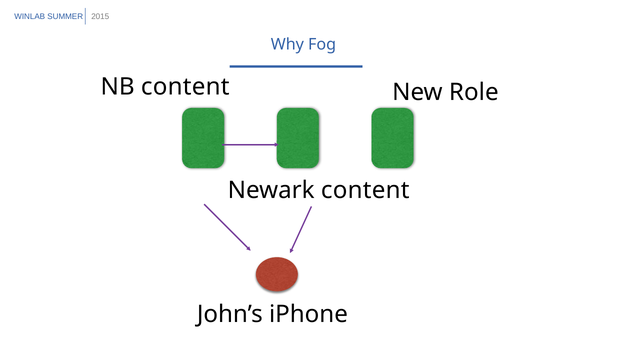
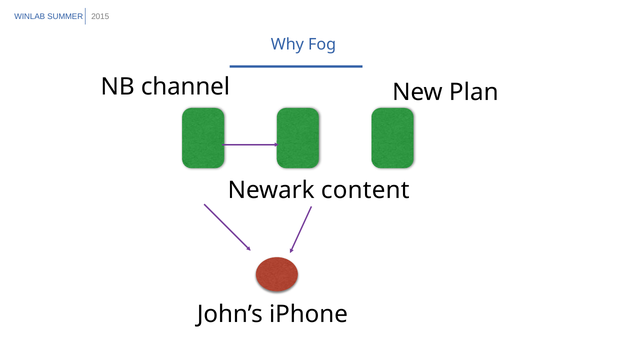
NB content: content -> channel
Role: Role -> Plan
